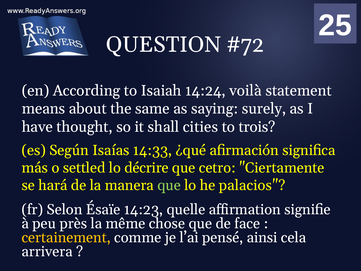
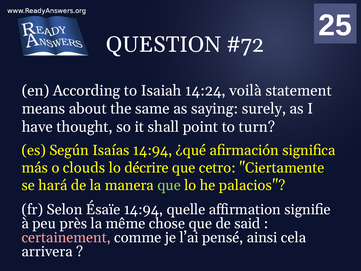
cities: cities -> point
trois: trois -> turn
Isaías 14:33: 14:33 -> 14:94
settled: settled -> clouds
Ésaïe 14:23: 14:23 -> 14:94
face: face -> said
certainement colour: yellow -> pink
